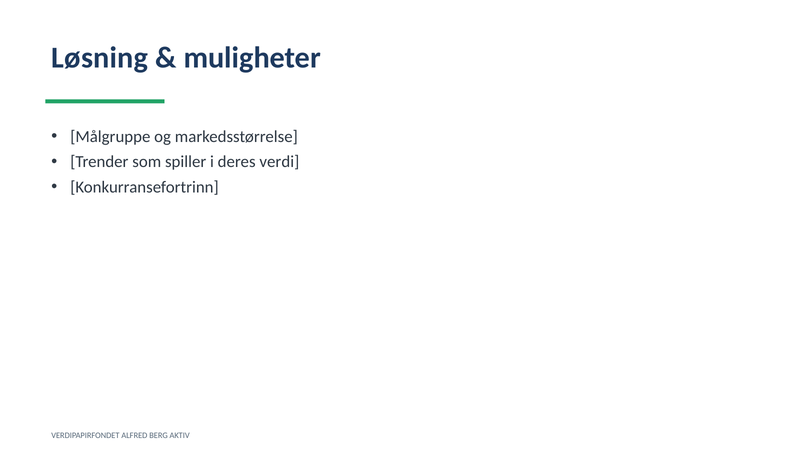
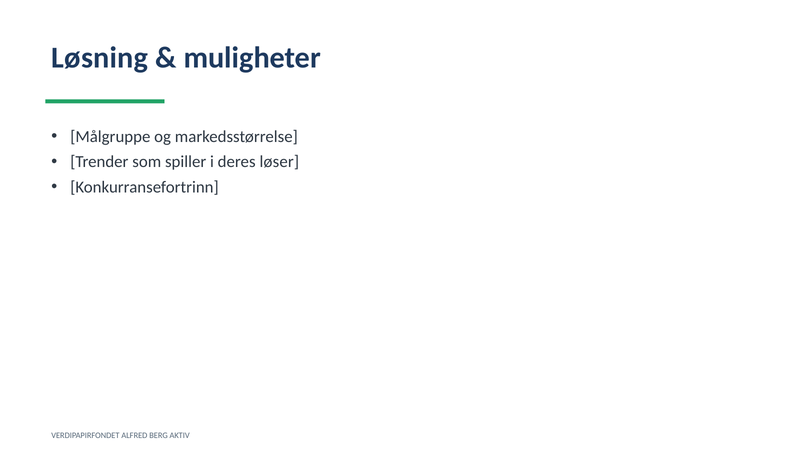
verdi: verdi -> løser
